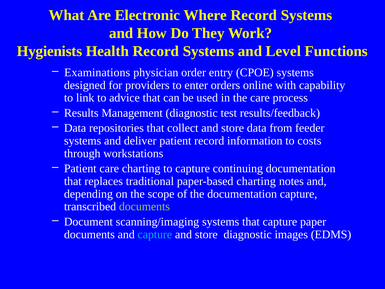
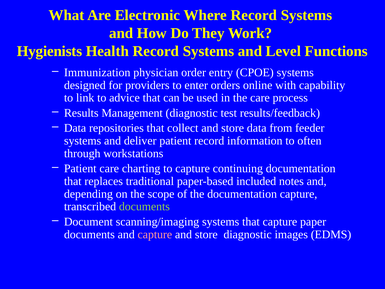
Examinations: Examinations -> Immunization
costs: costs -> often
paper-based charting: charting -> included
capture at (155, 234) colour: light blue -> pink
